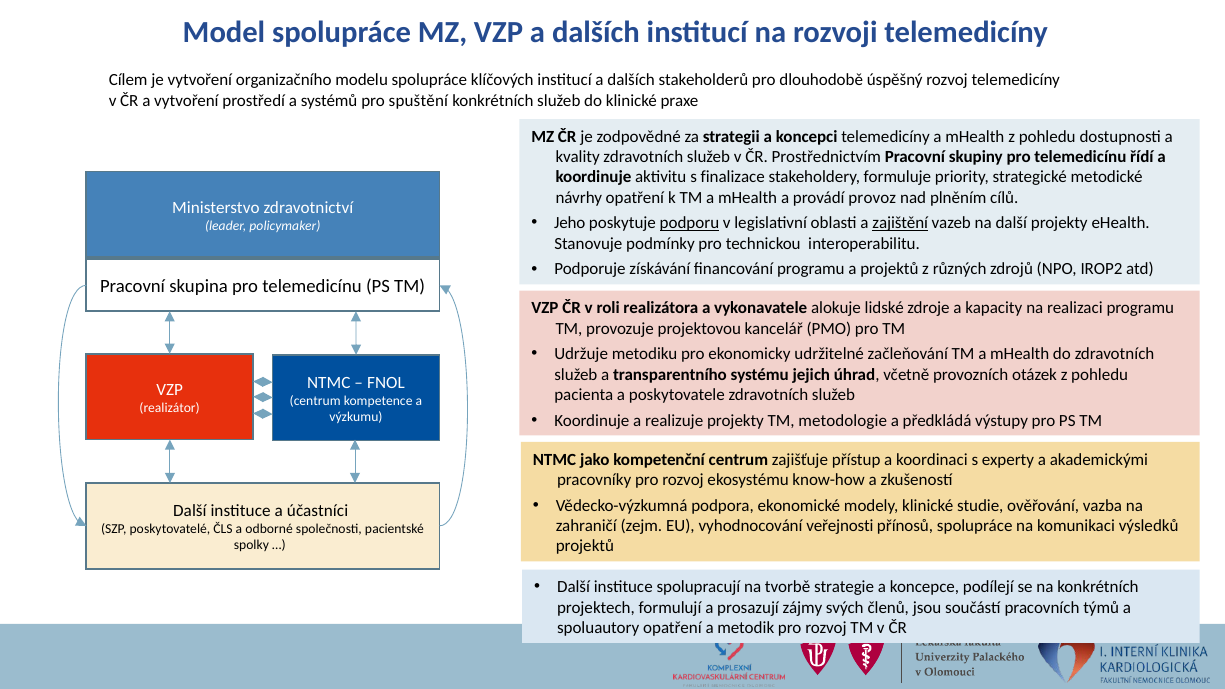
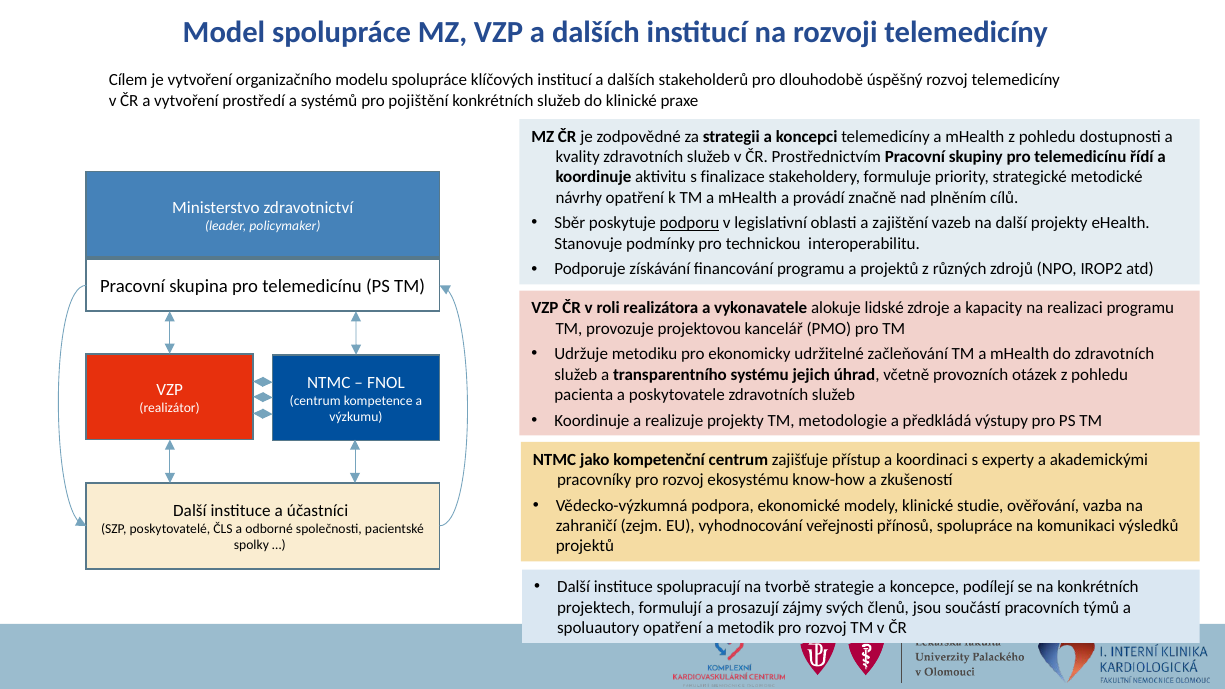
spuštění: spuštění -> pojištění
provoz: provoz -> značně
Jeho: Jeho -> Sběr
zajištění underline: present -> none
